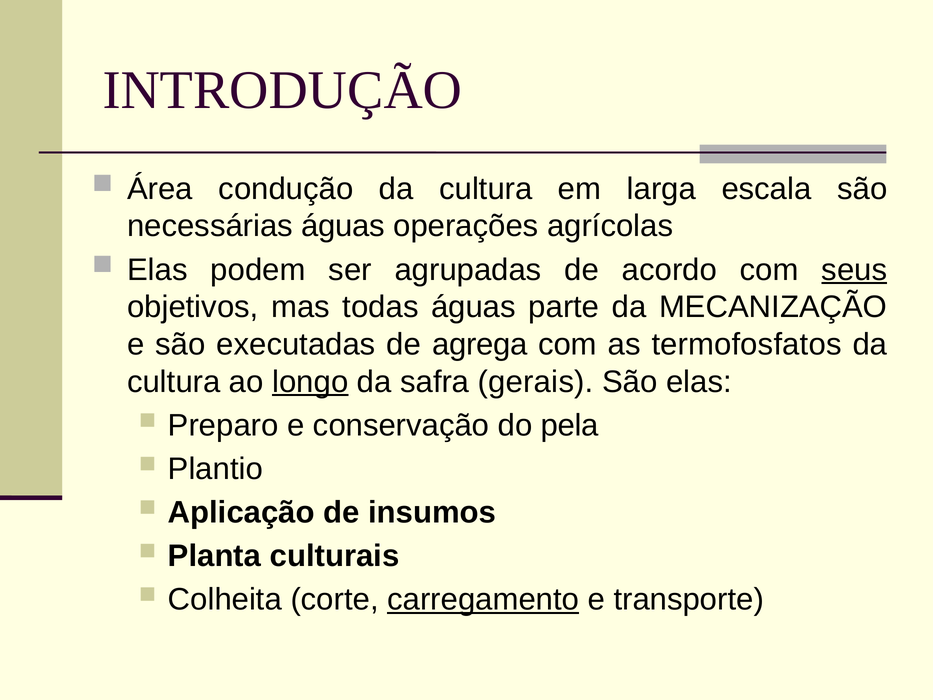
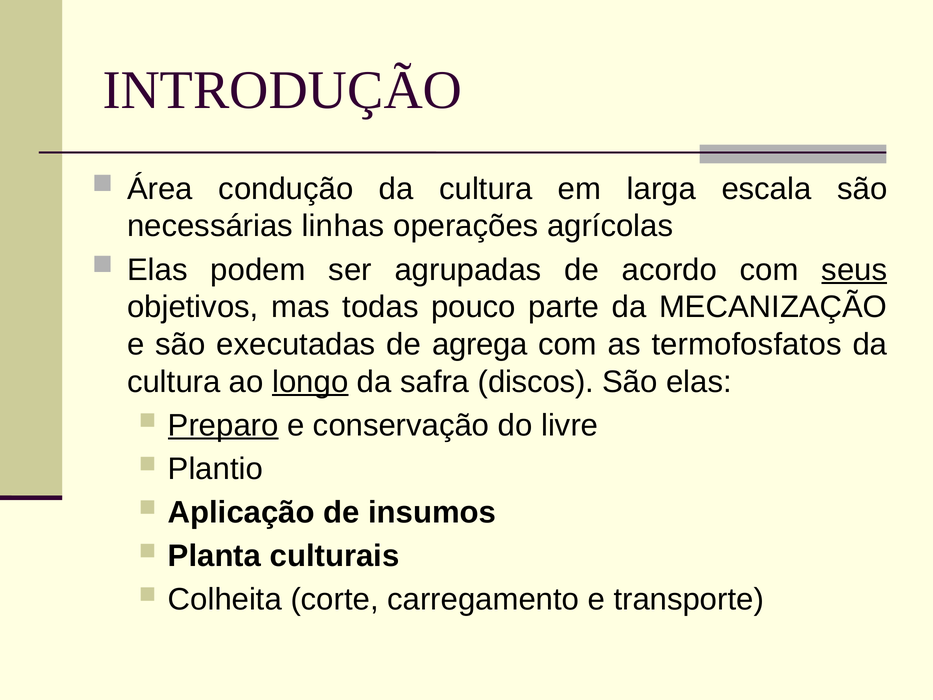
necessárias águas: águas -> linhas
todas águas: águas -> pouco
gerais: gerais -> discos
Preparo underline: none -> present
pela: pela -> livre
carregamento underline: present -> none
